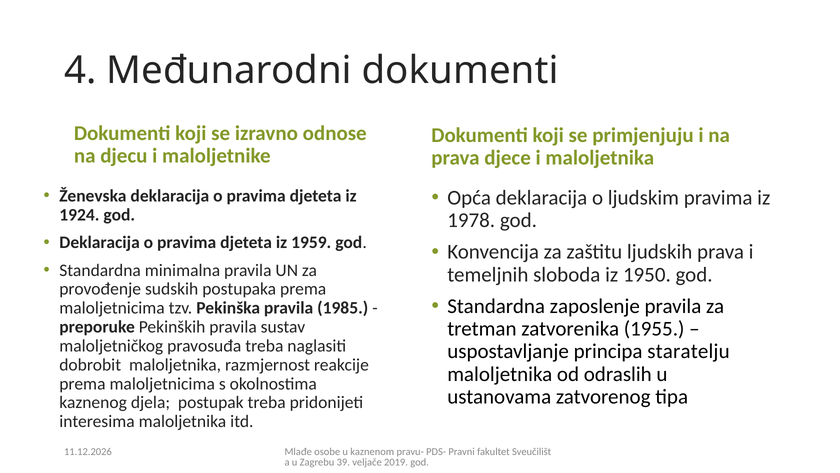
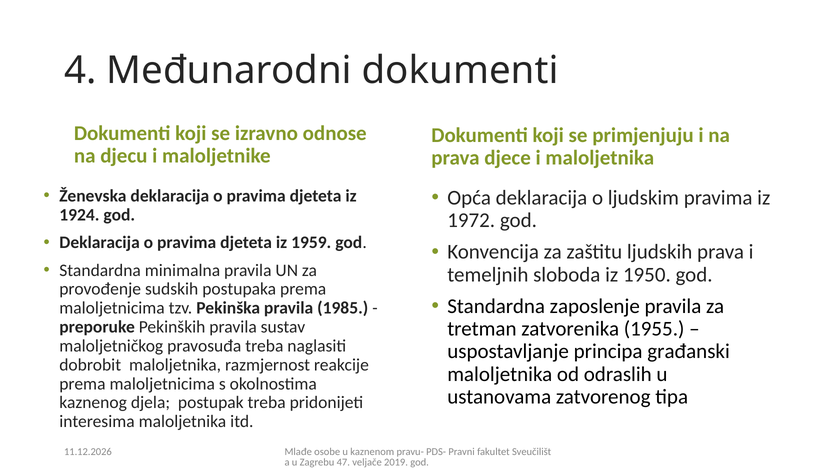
1978: 1978 -> 1972
staratelju: staratelju -> građanski
39: 39 -> 47
